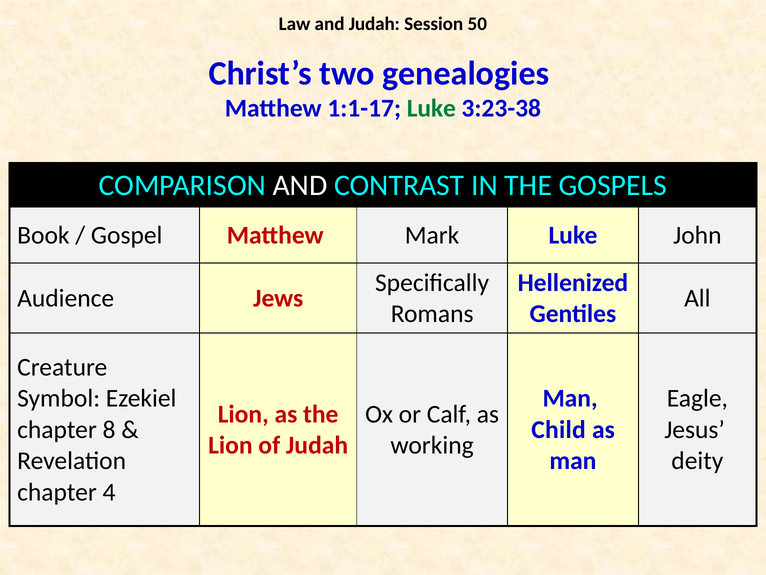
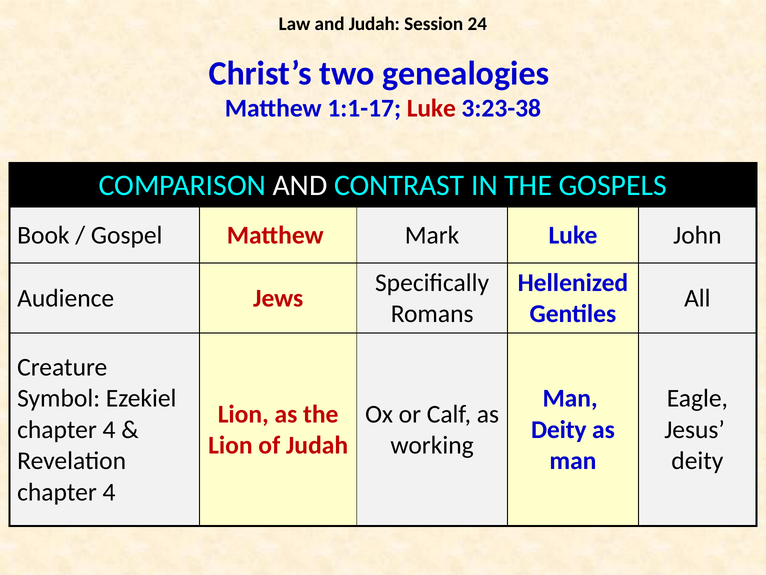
50: 50 -> 24
Luke at (431, 108) colour: green -> red
8 at (109, 429): 8 -> 4
Child at (559, 429): Child -> Deity
